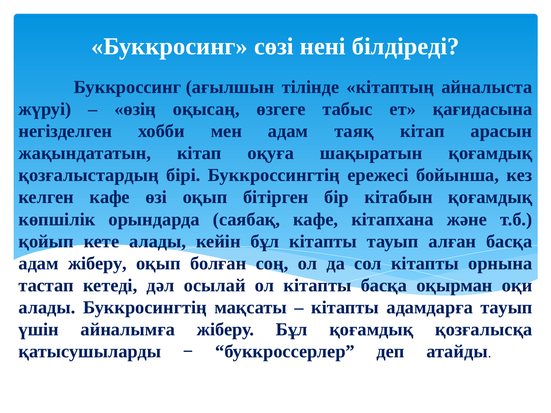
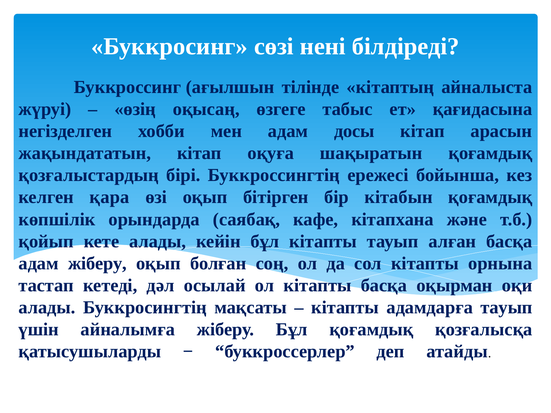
таяқ: таяқ -> досы
келген кафе: кафе -> қара
